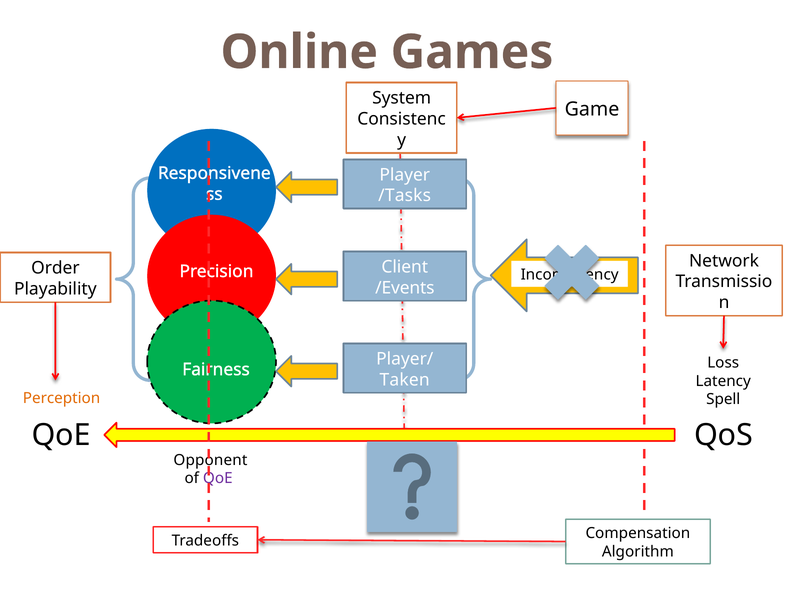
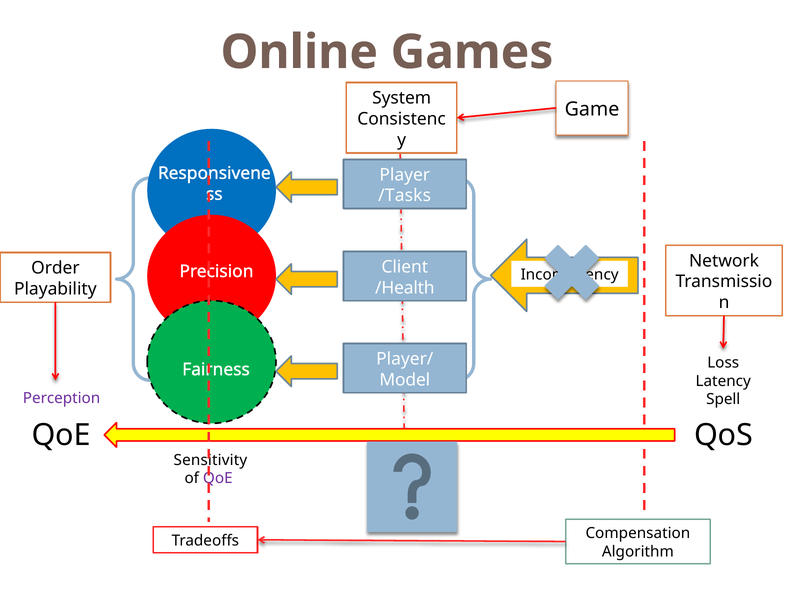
/Events: /Events -> /Health
Taken: Taken -> Model
Perception colour: orange -> purple
Opponent: Opponent -> Sensitivity
